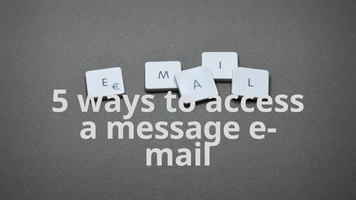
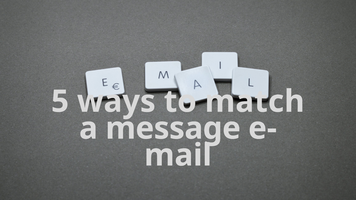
access: access -> match
